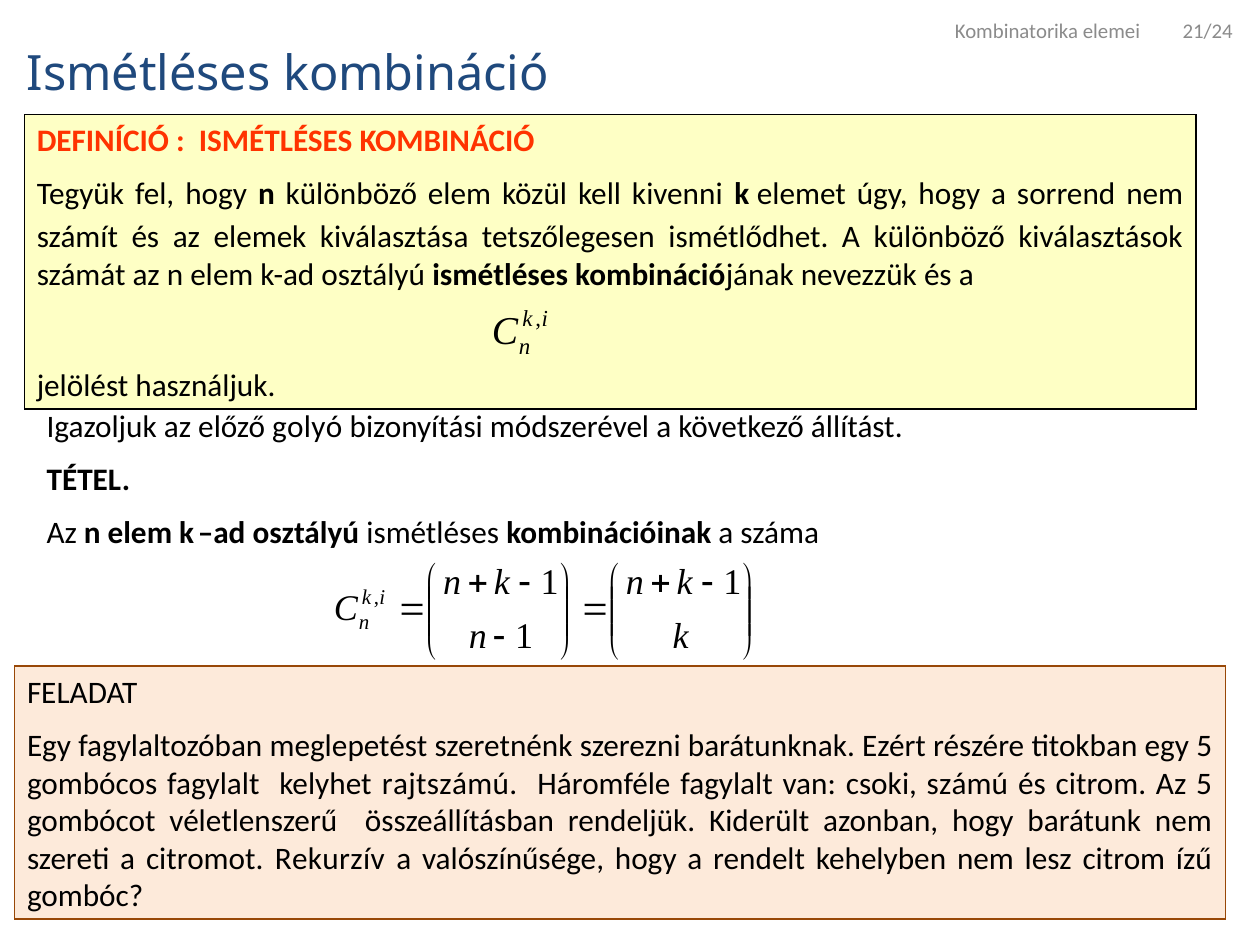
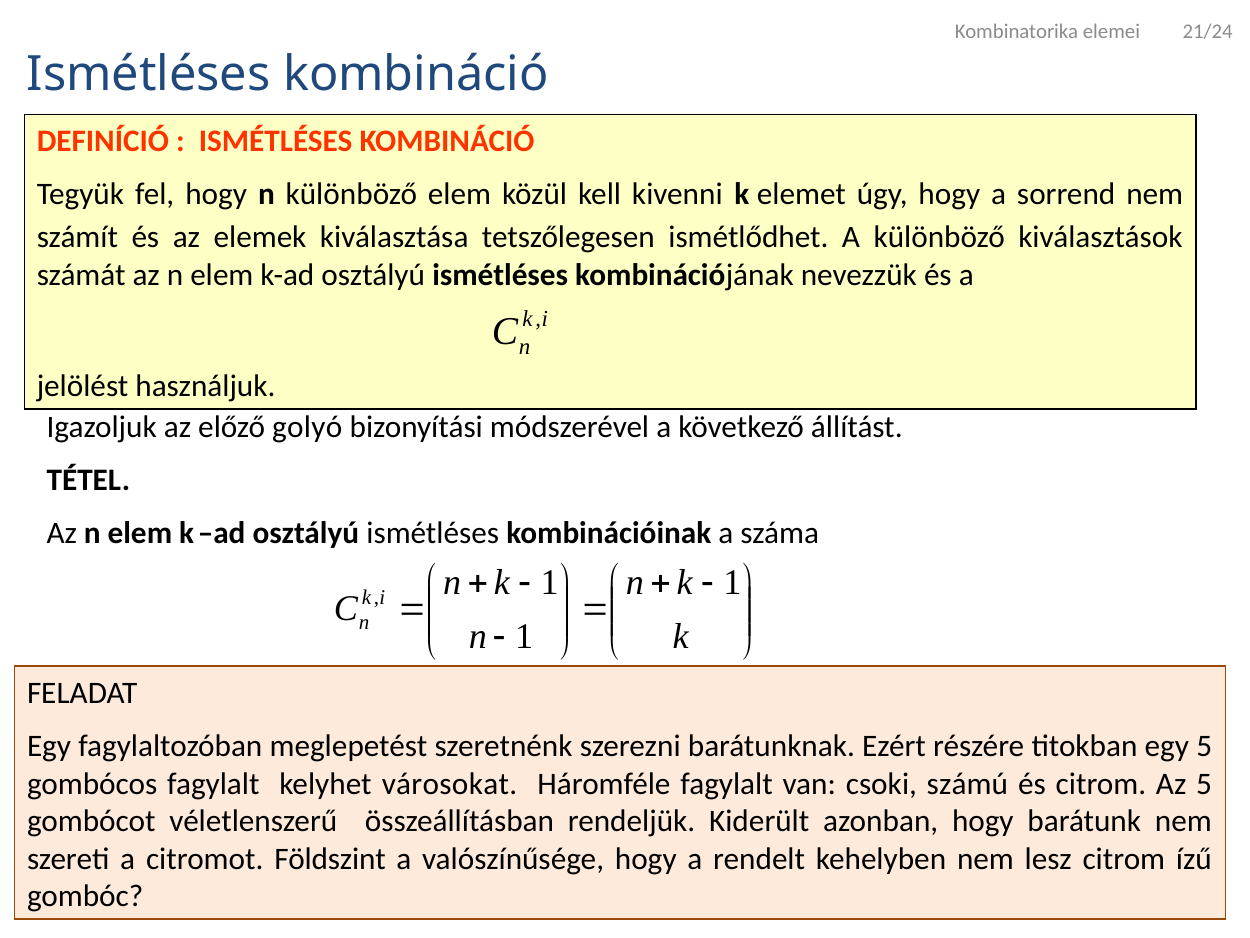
rajtszámú: rajtszámú -> városokat
Rekurzív: Rekurzív -> Földszint
